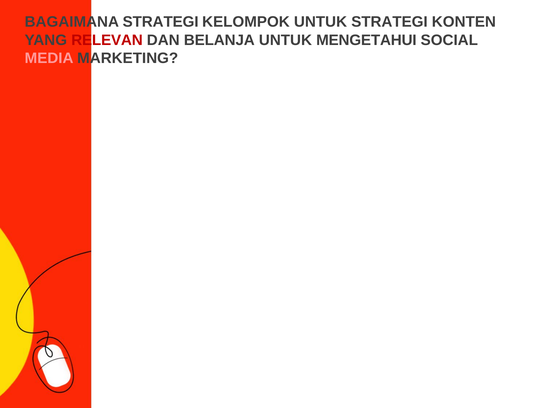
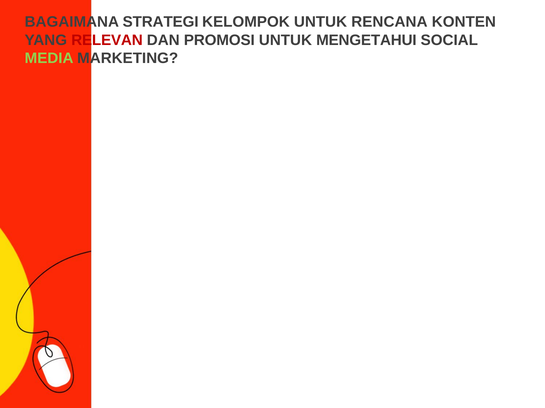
UNTUK STRATEGI: STRATEGI -> RENCANA
BELANJA: BELANJA -> PROMOSI
MEDIA colour: pink -> light green
